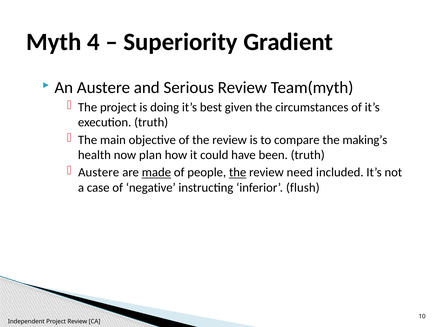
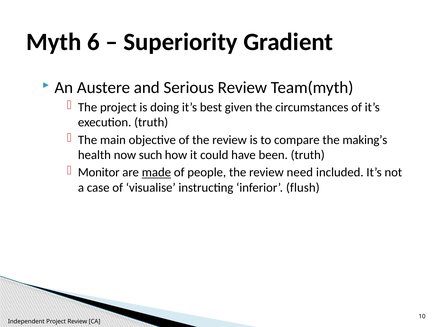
4: 4 -> 6
plan: plan -> such
Austere at (99, 172): Austere -> Monitor
the at (238, 172) underline: present -> none
negative: negative -> visualise
